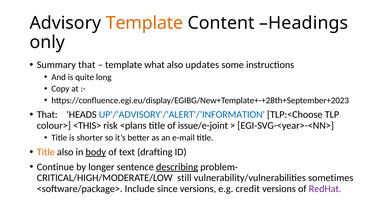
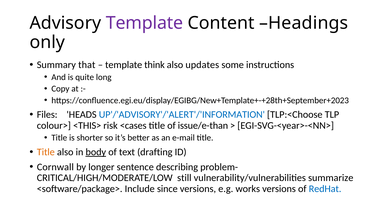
Template at (144, 23) colour: orange -> purple
what: what -> think
That at (47, 115): That -> Files
<plans: <plans -> <cases
issue/e-joint: issue/e-joint -> issue/e-than
Continue: Continue -> Cornwall
describing underline: present -> none
sometimes: sometimes -> summarize
credit: credit -> works
RedHat colour: purple -> blue
